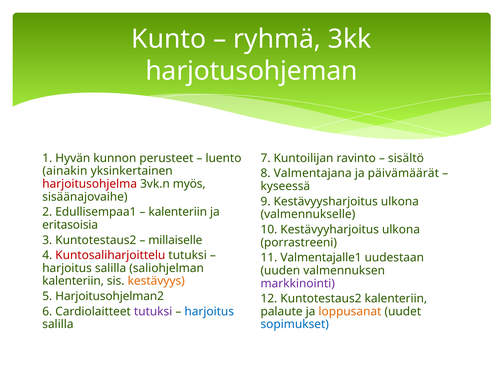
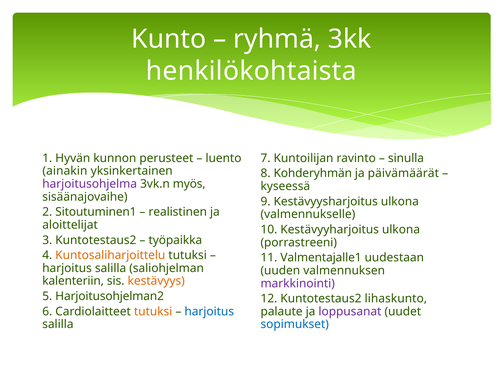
harjotusohjeman: harjotusohjeman -> henkilökohtaista
sisältö: sisältö -> sinulla
Valmentajana: Valmentajana -> Kohderyhmän
harjoitusohjelma colour: red -> purple
Edullisempaa1: Edullisempaa1 -> Sitoutuminen1
kalenteriin at (178, 212): kalenteriin -> realistinen
eritasoisia: eritasoisia -> aloittelijat
millaiselle: millaiselle -> työpaikka
Kuntosaliharjoittelu colour: red -> orange
Kuntotestaus2 kalenteriin: kalenteriin -> lihaskunto
tutuksi at (153, 311) colour: purple -> orange
loppusanat colour: orange -> purple
